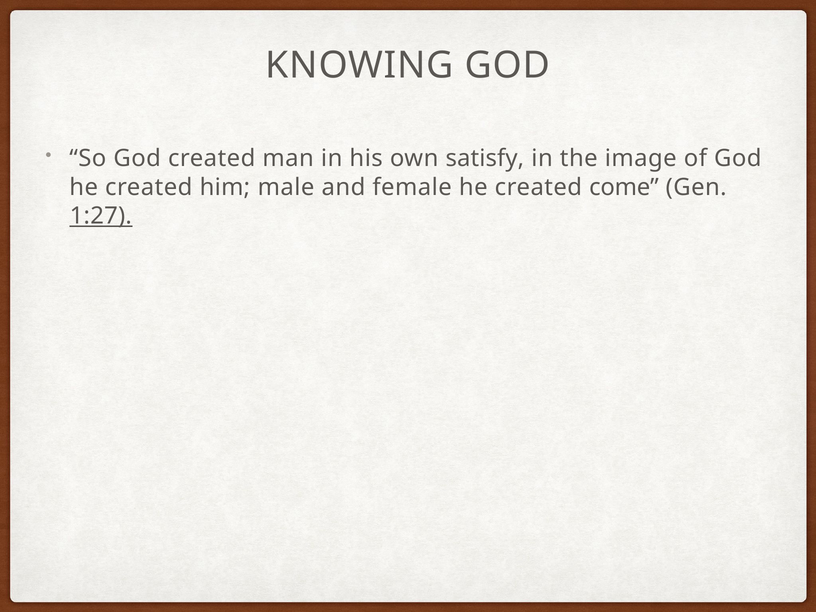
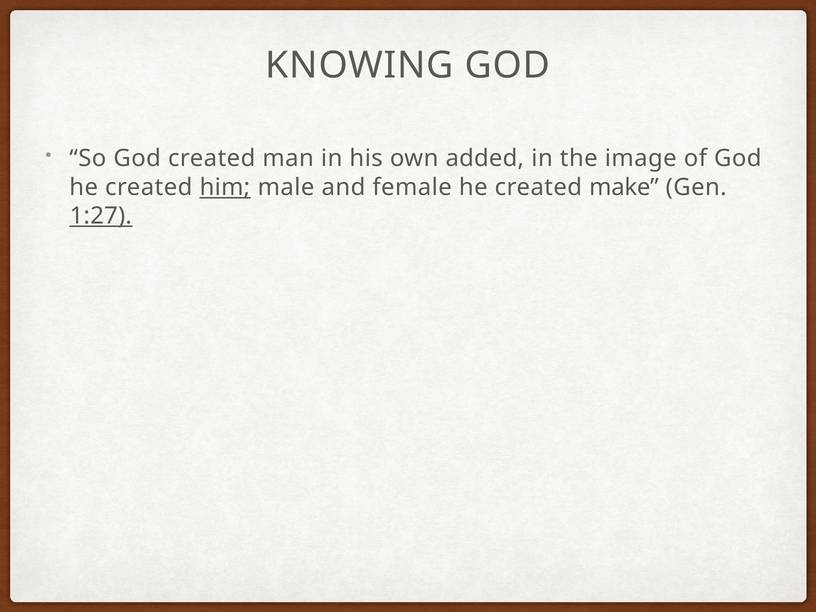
satisfy: satisfy -> added
him underline: none -> present
come: come -> make
